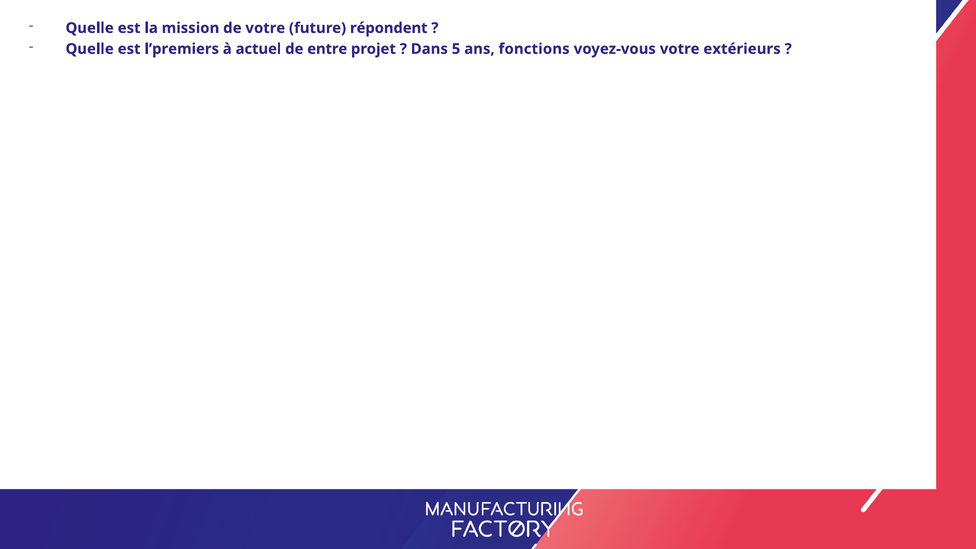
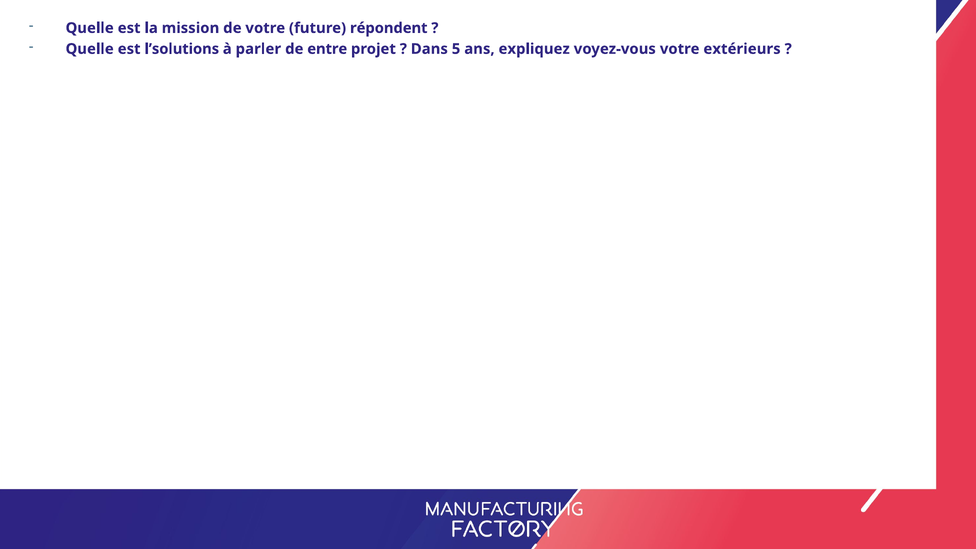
l’premiers: l’premiers -> l’solutions
actuel: actuel -> parler
fonctions: fonctions -> expliquez
